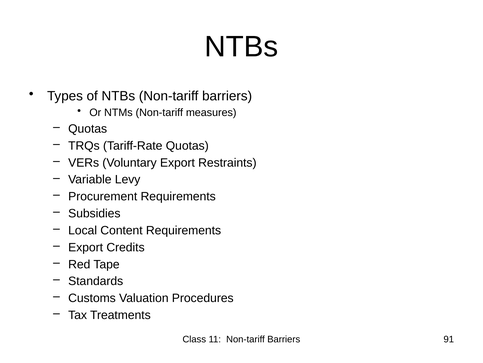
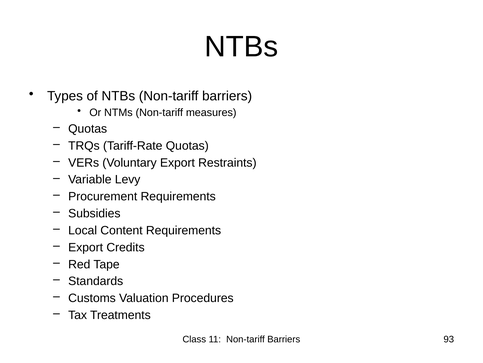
91: 91 -> 93
